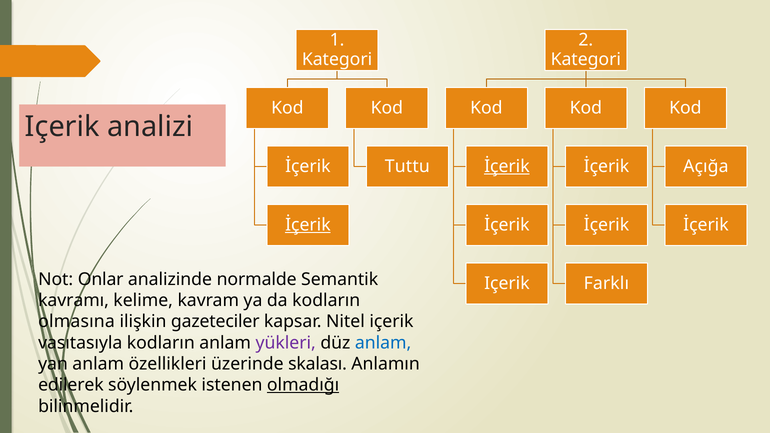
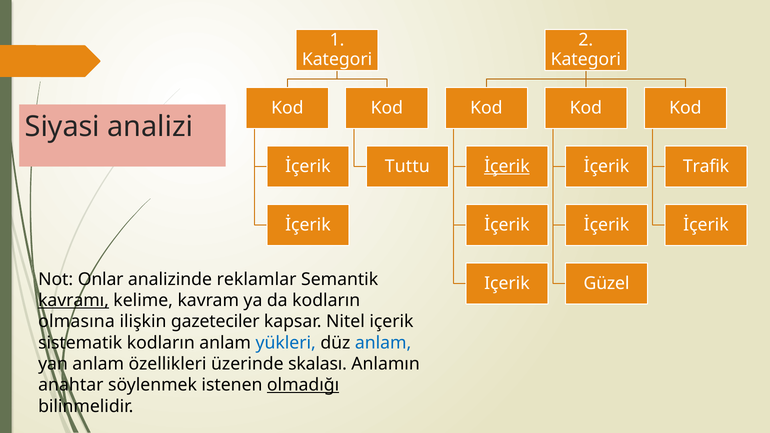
Içerik at (62, 127): Içerik -> Siyasi
Açığa: Açığa -> Trafik
İçerik at (308, 225) underline: present -> none
normalde: normalde -> reklamlar
Farklı: Farklı -> Güzel
kavramı underline: none -> present
vasıtasıyla: vasıtasıyla -> sistematik
yükleri colour: purple -> blue
edilerek: edilerek -> anahtar
